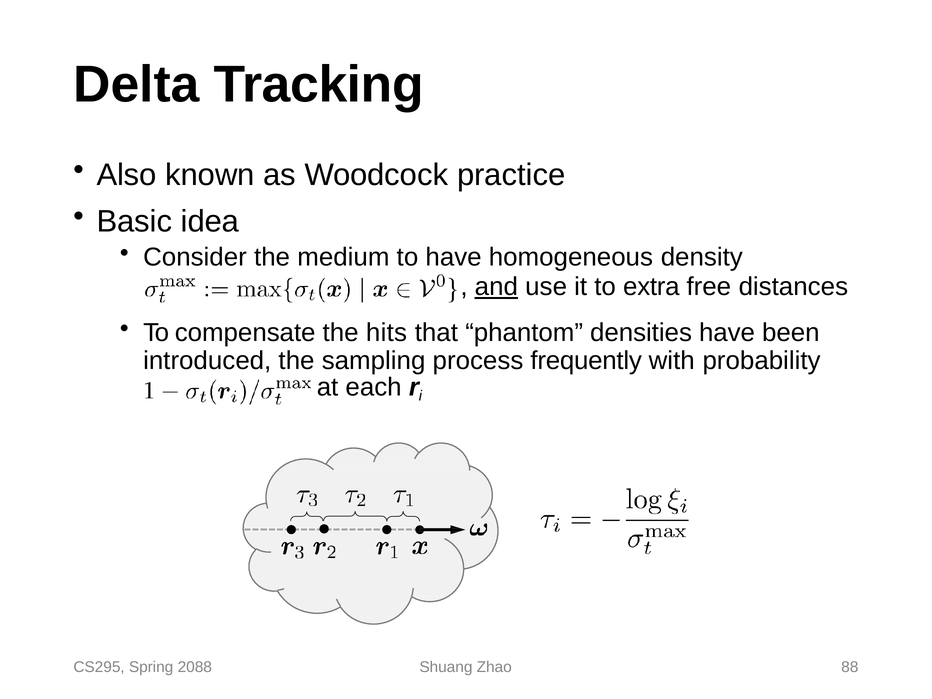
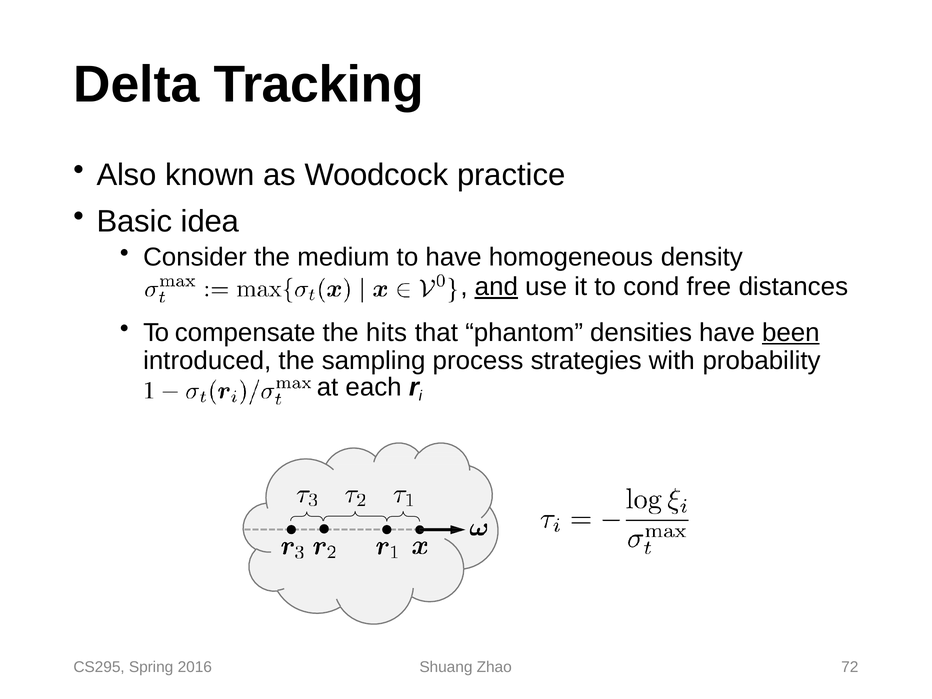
extra: extra -> cond
been underline: none -> present
frequently: frequently -> strategies
2088: 2088 -> 2016
88: 88 -> 72
